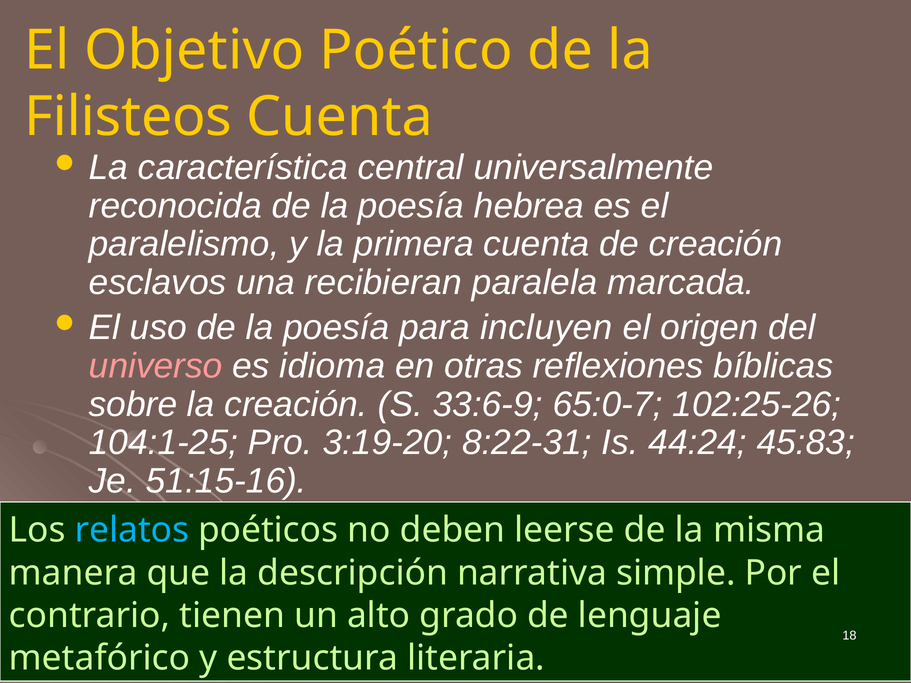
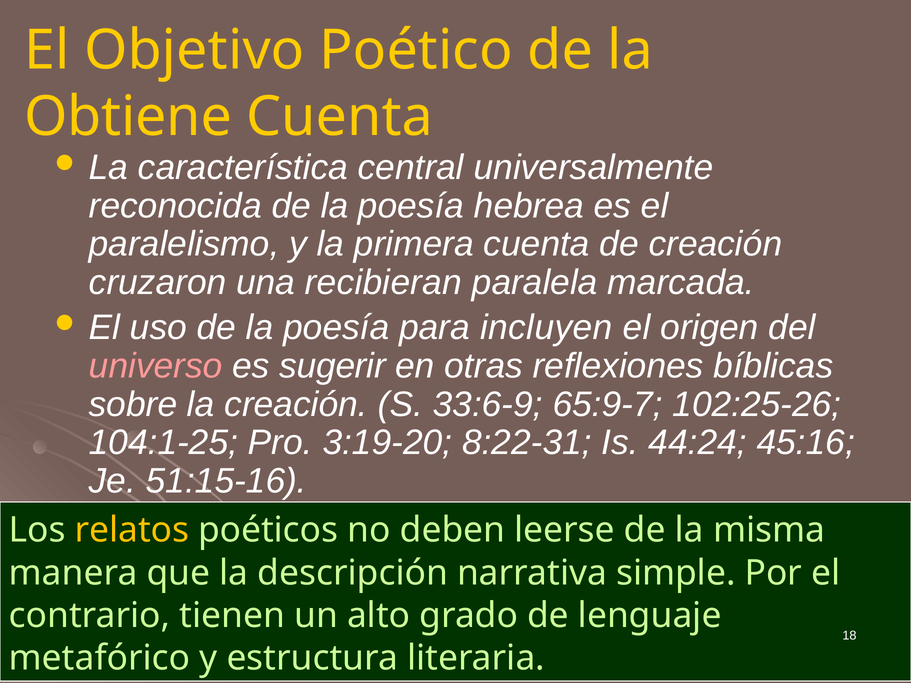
Filisteos: Filisteos -> Obtiene
esclavos: esclavos -> cruzaron
idioma: idioma -> sugerir
65:0-7: 65:0-7 -> 65:9-7
45:83: 45:83 -> 45:16
relatos colour: light blue -> yellow
